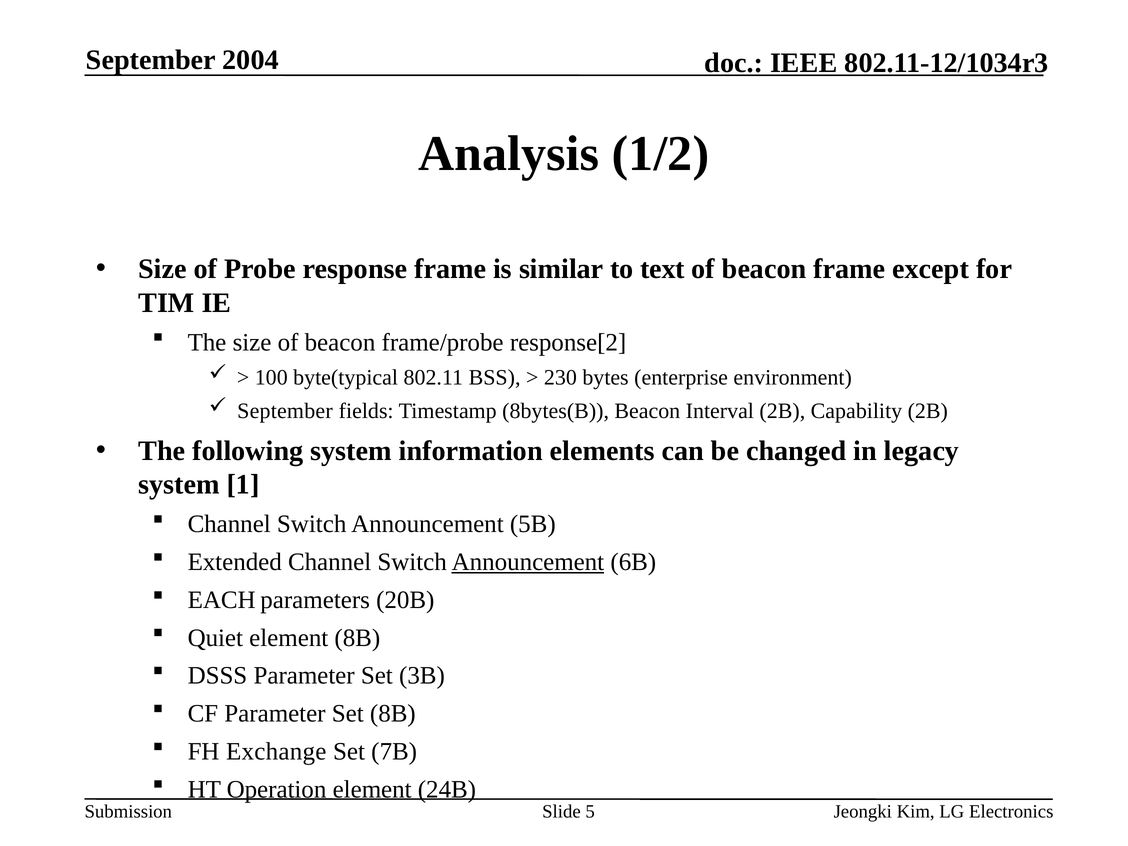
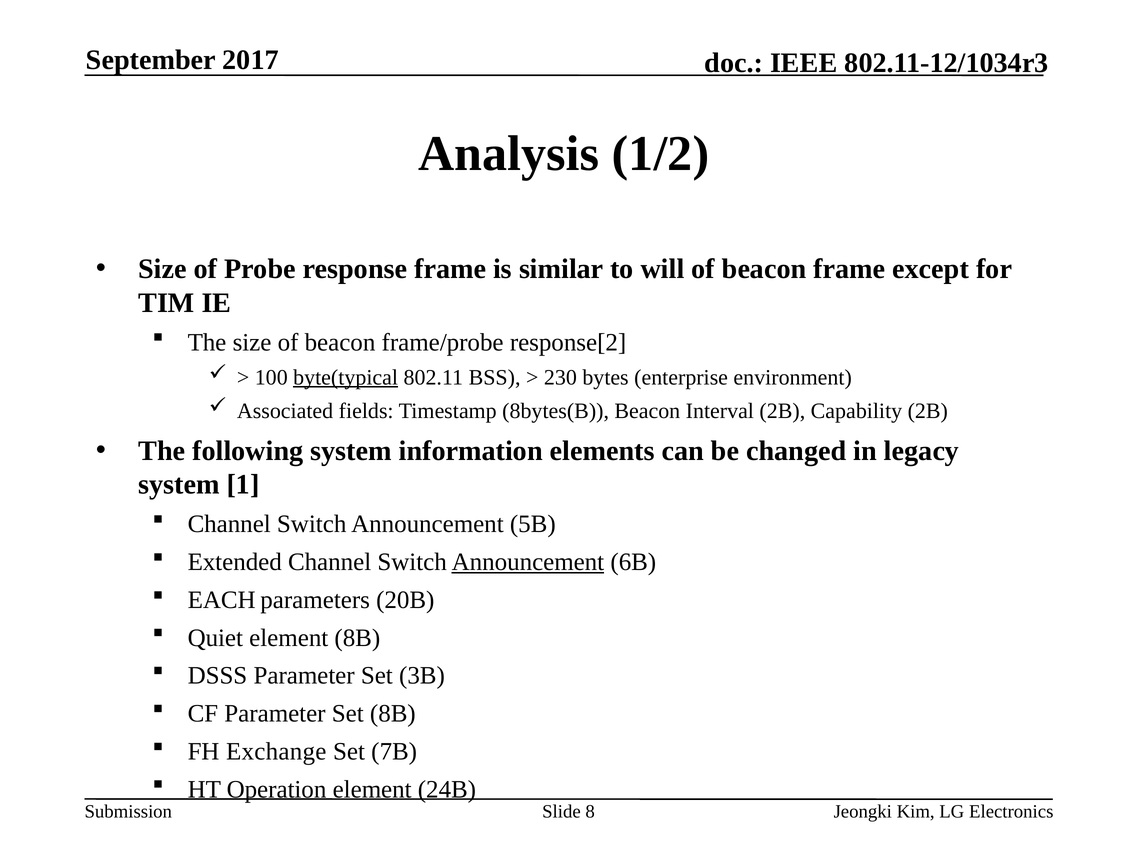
2004: 2004 -> 2017
text: text -> will
byte(typical underline: none -> present
September at (285, 411): September -> Associated
5: 5 -> 8
